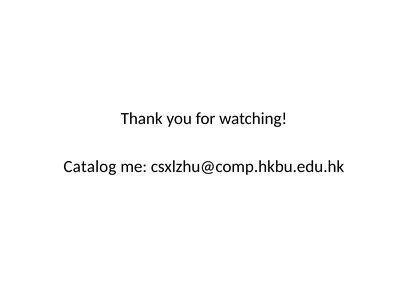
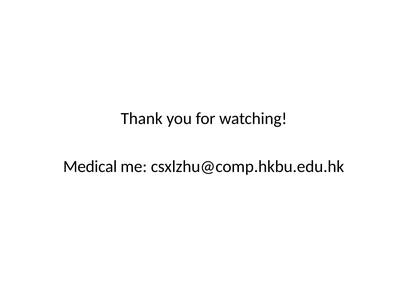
Catalog: Catalog -> Medical
